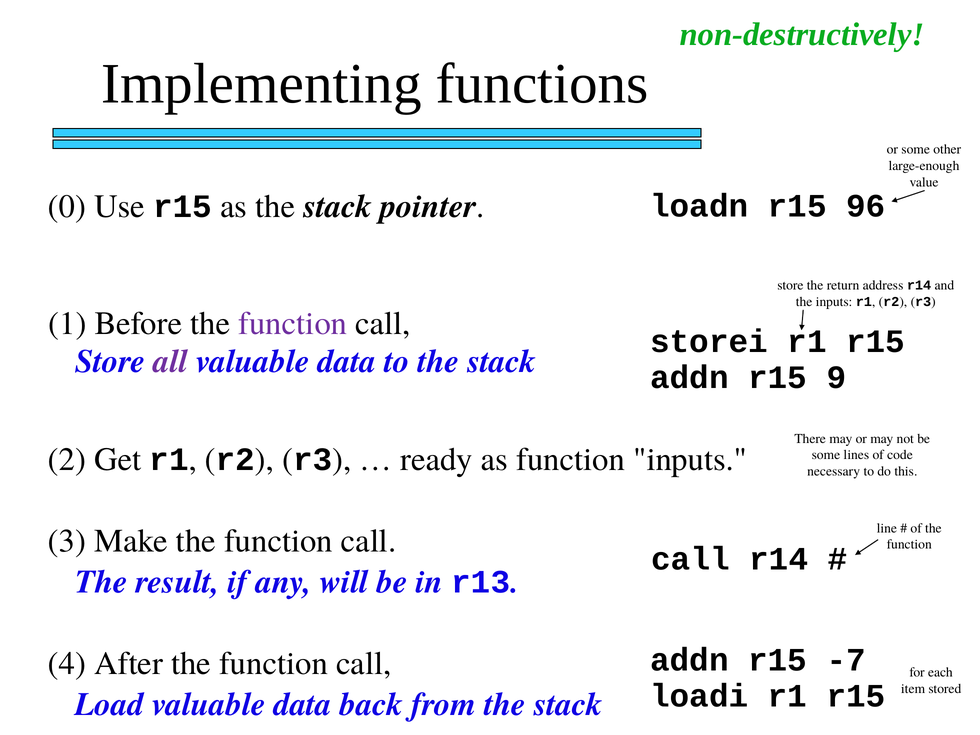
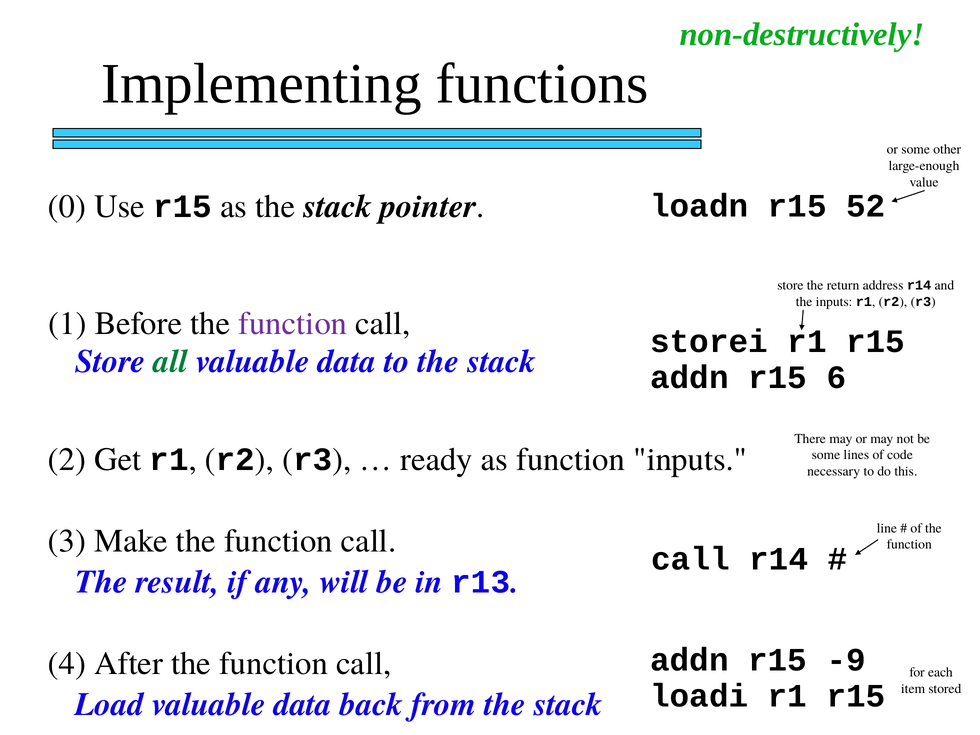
96: 96 -> 52
all colour: purple -> green
9: 9 -> 6
-7: -7 -> -9
